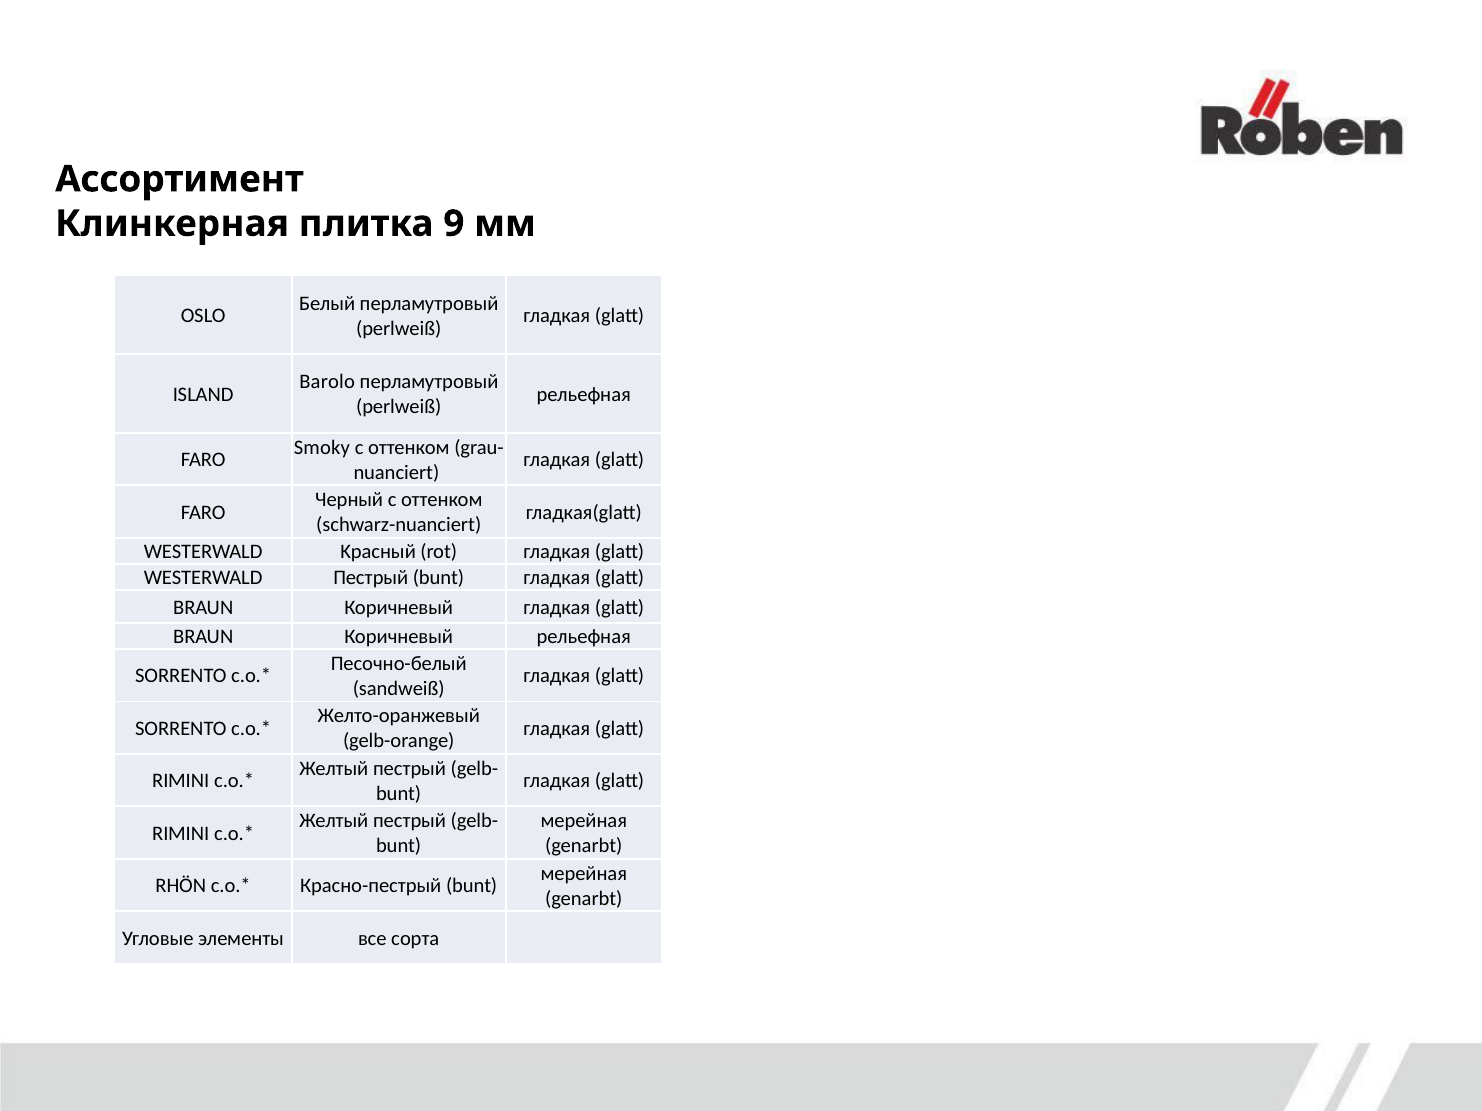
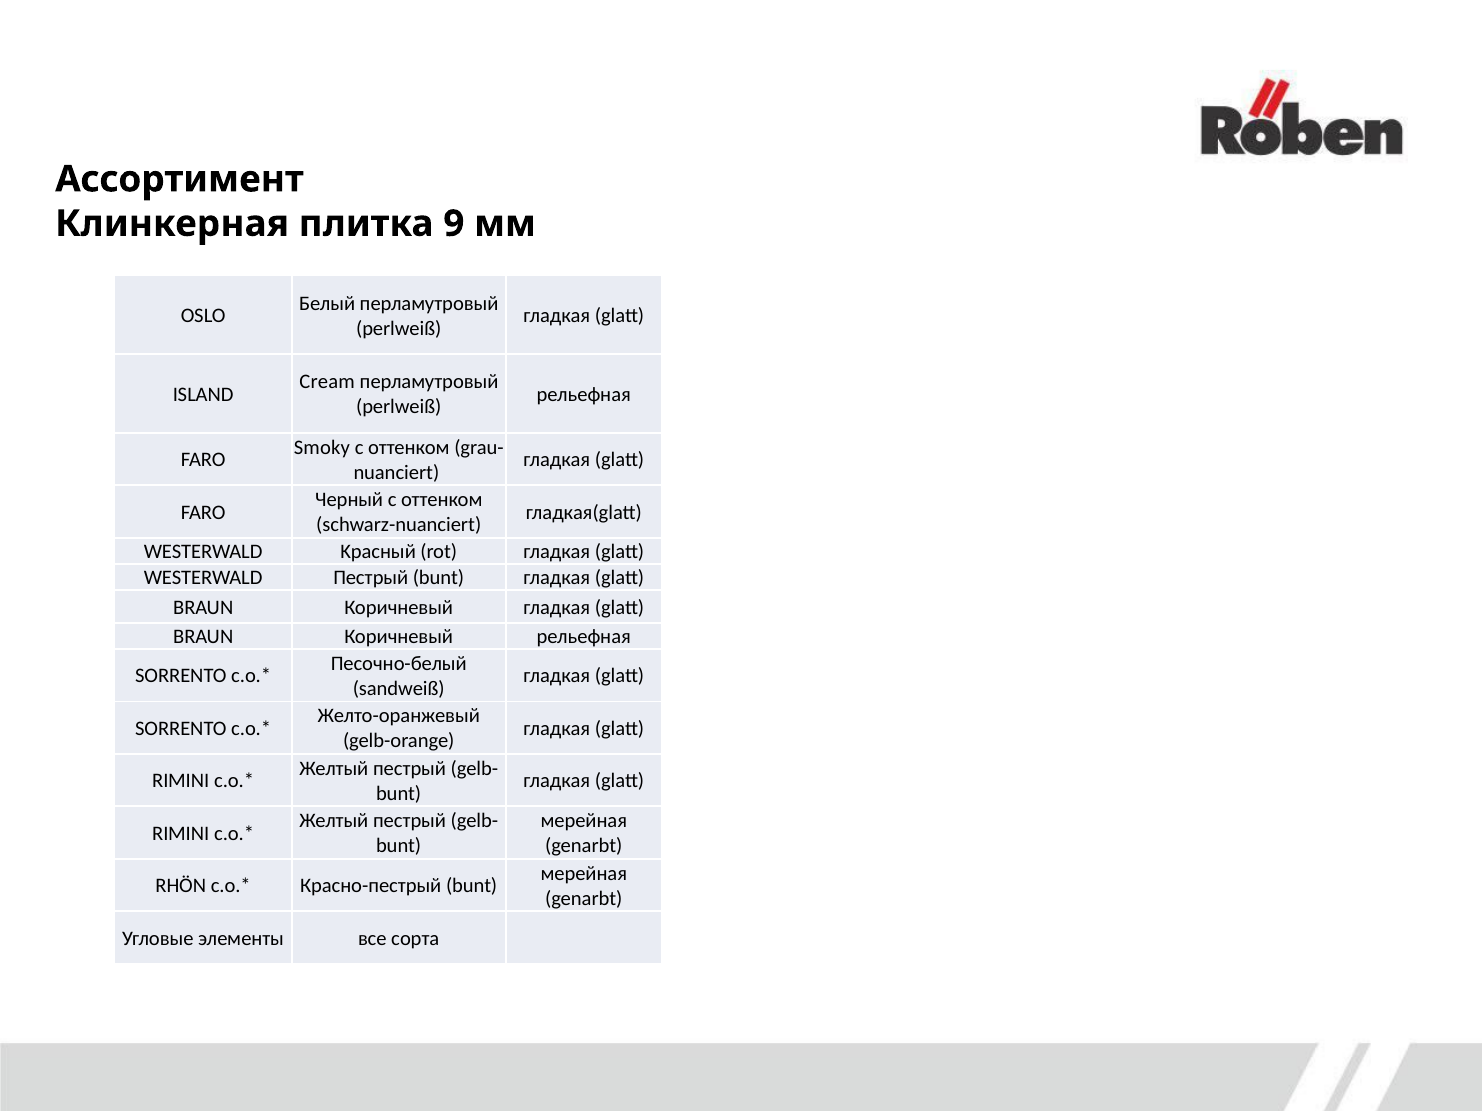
Barolo: Barolo -> Cream
